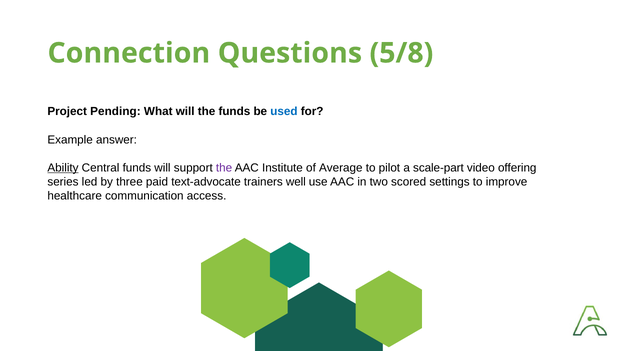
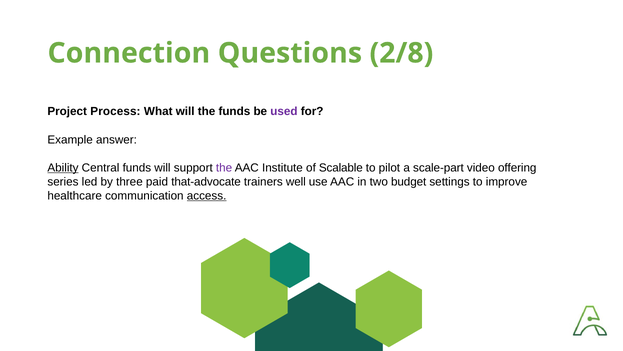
5/8: 5/8 -> 2/8
Pending: Pending -> Process
used colour: blue -> purple
Average: Average -> Scalable
text-advocate: text-advocate -> that-advocate
scored: scored -> budget
access underline: none -> present
